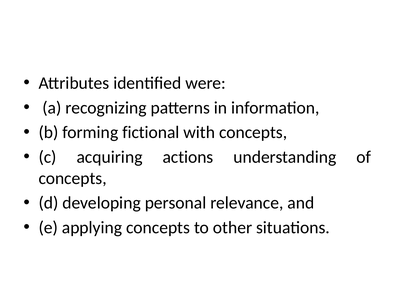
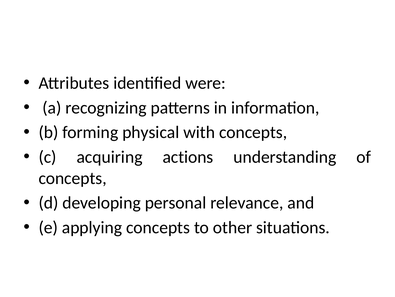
fictional: fictional -> physical
